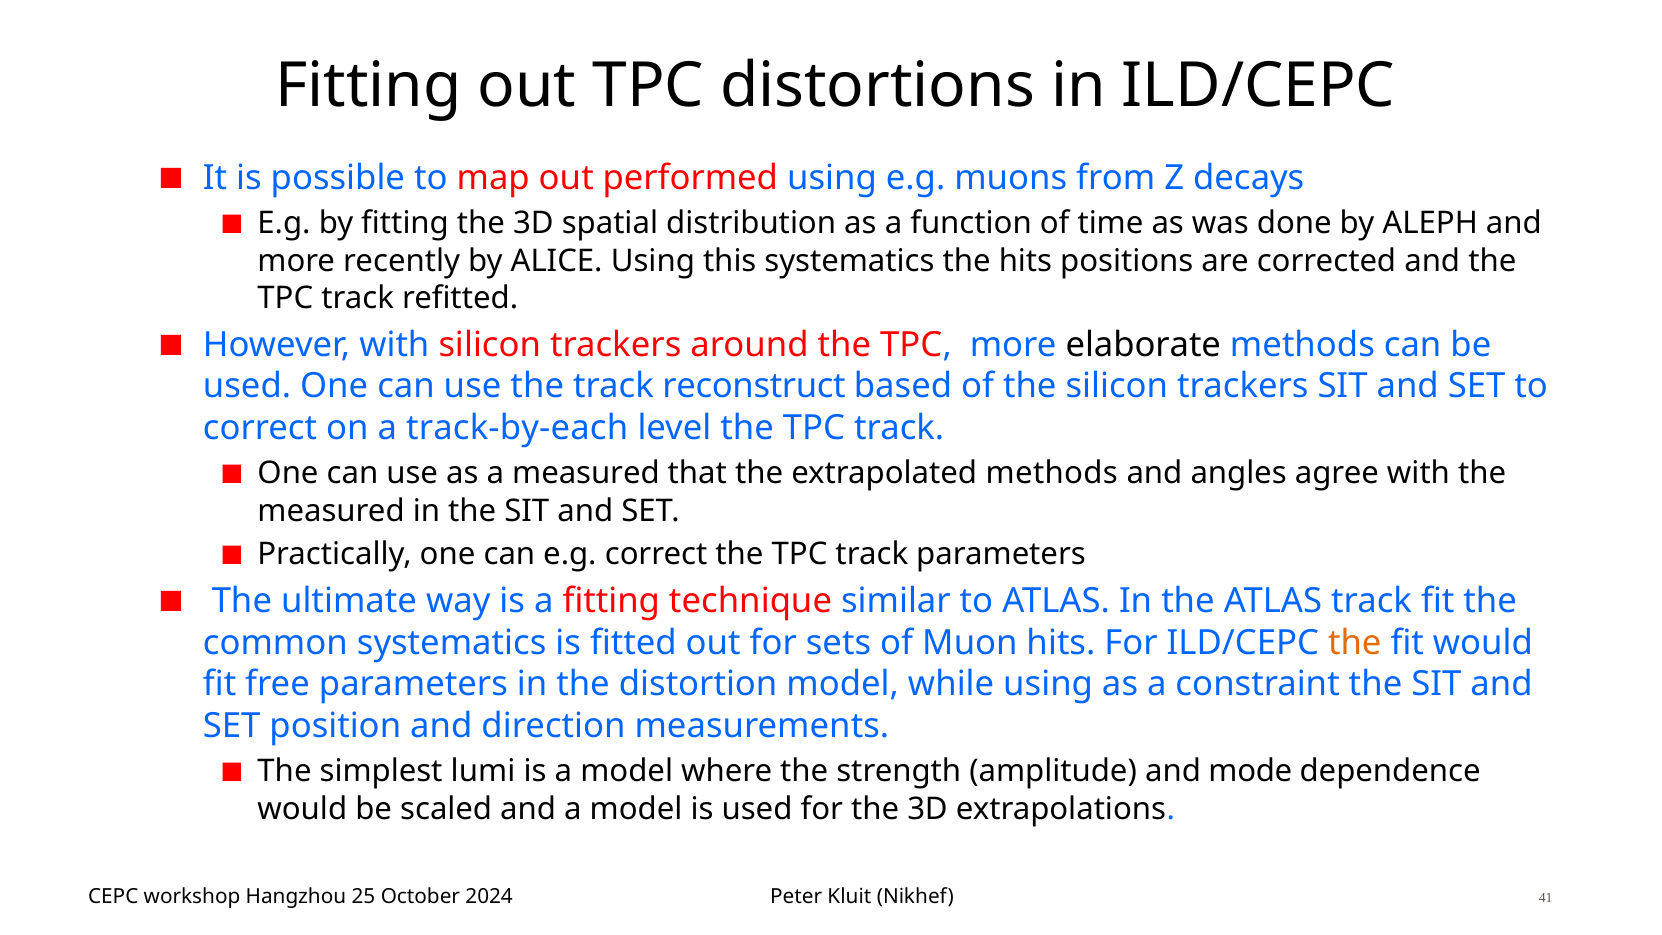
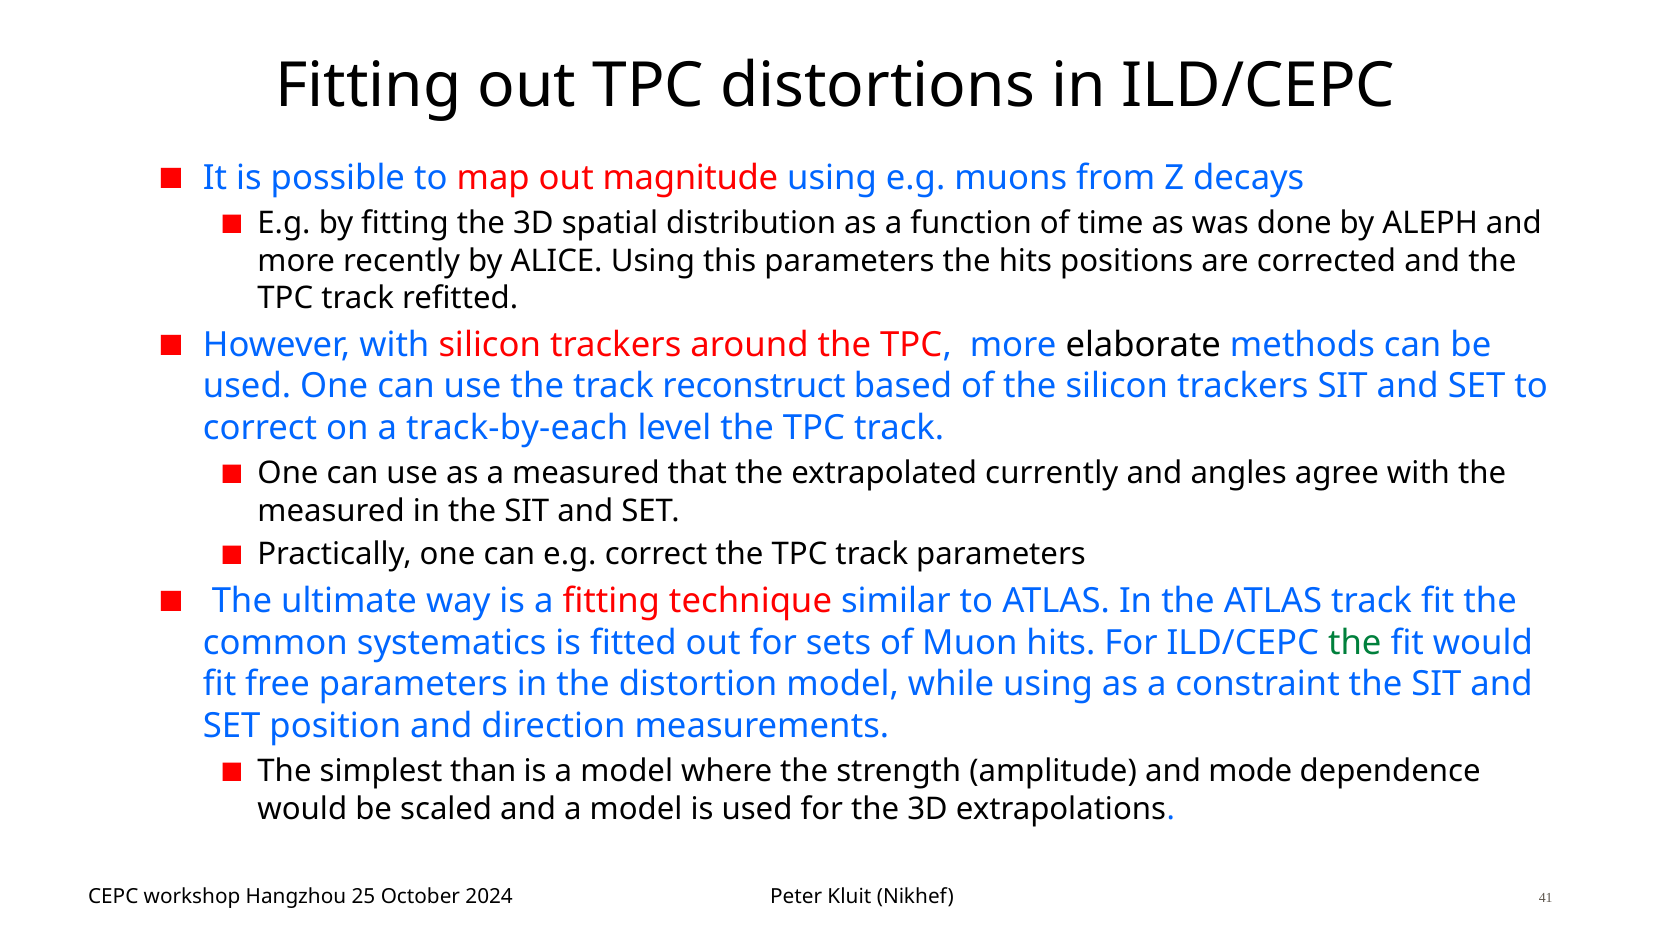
performed: performed -> magnitude
this systematics: systematics -> parameters
extrapolated methods: methods -> currently
the at (1355, 643) colour: orange -> green
lumi: lumi -> than
